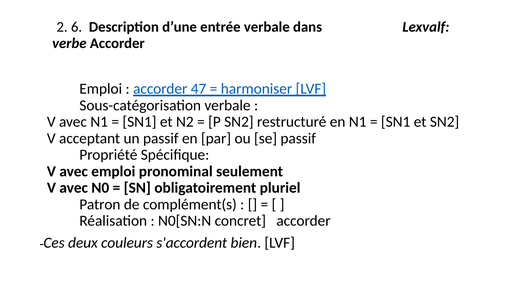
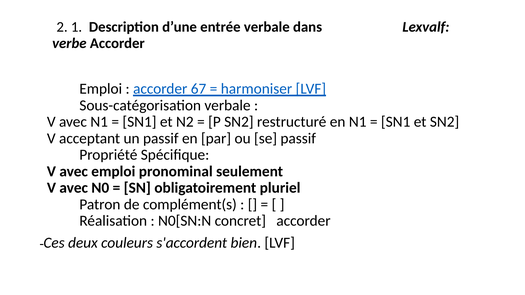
6: 6 -> 1
47: 47 -> 67
